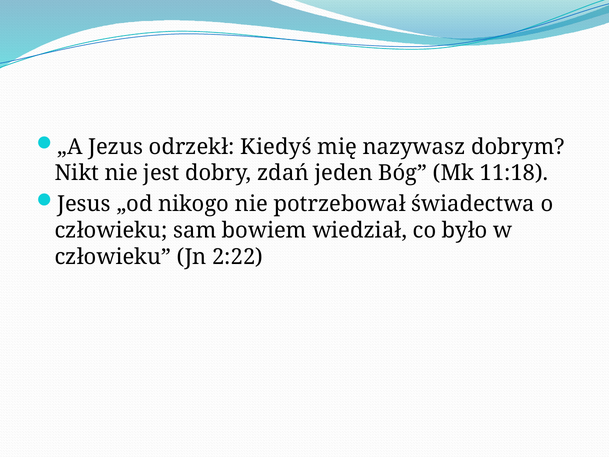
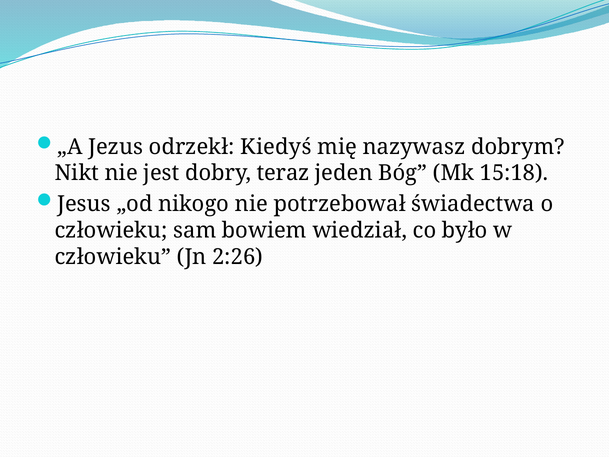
zdań: zdań -> teraz
11:18: 11:18 -> 15:18
2:22: 2:22 -> 2:26
